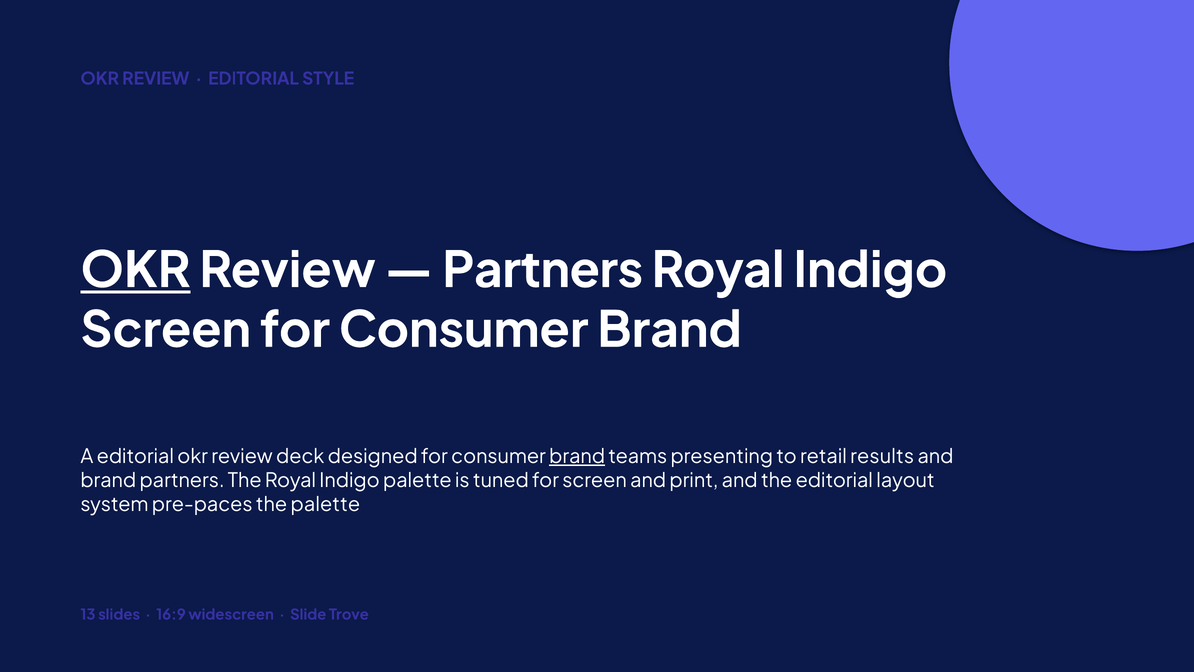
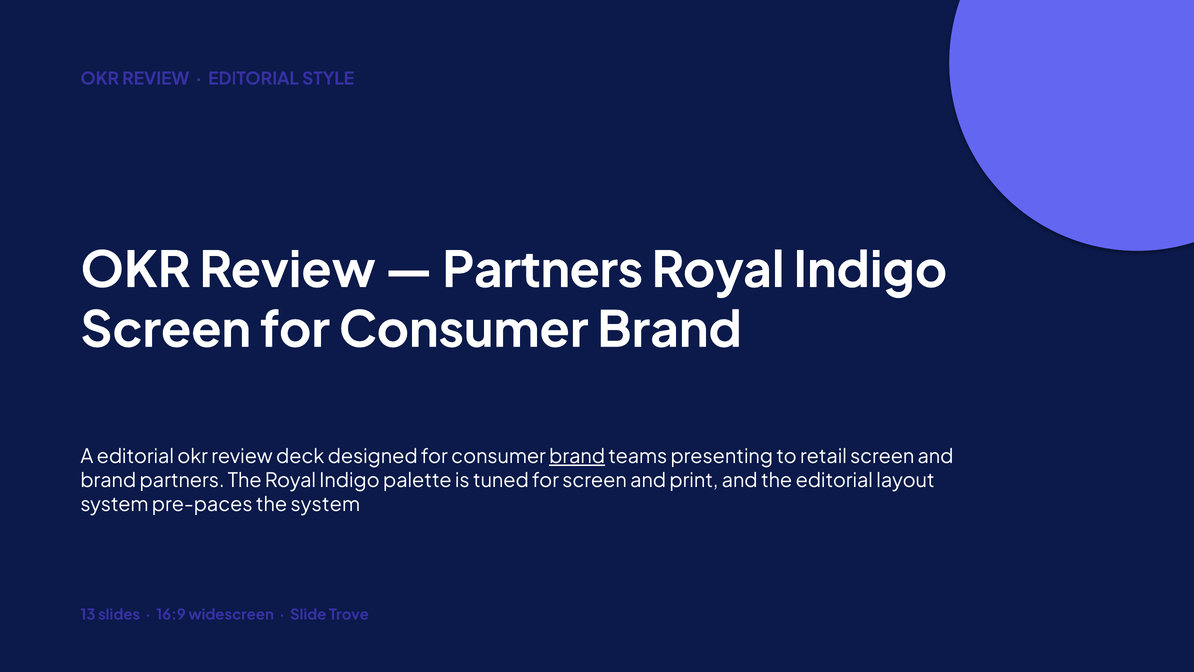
OKR at (136, 271) underline: present -> none
retail results: results -> screen
the palette: palette -> system
